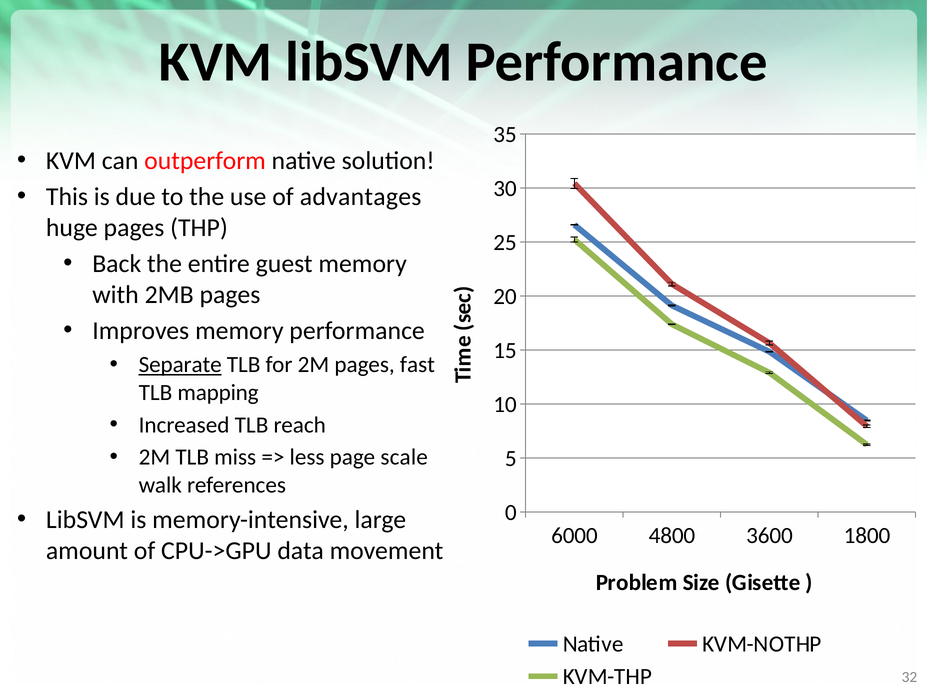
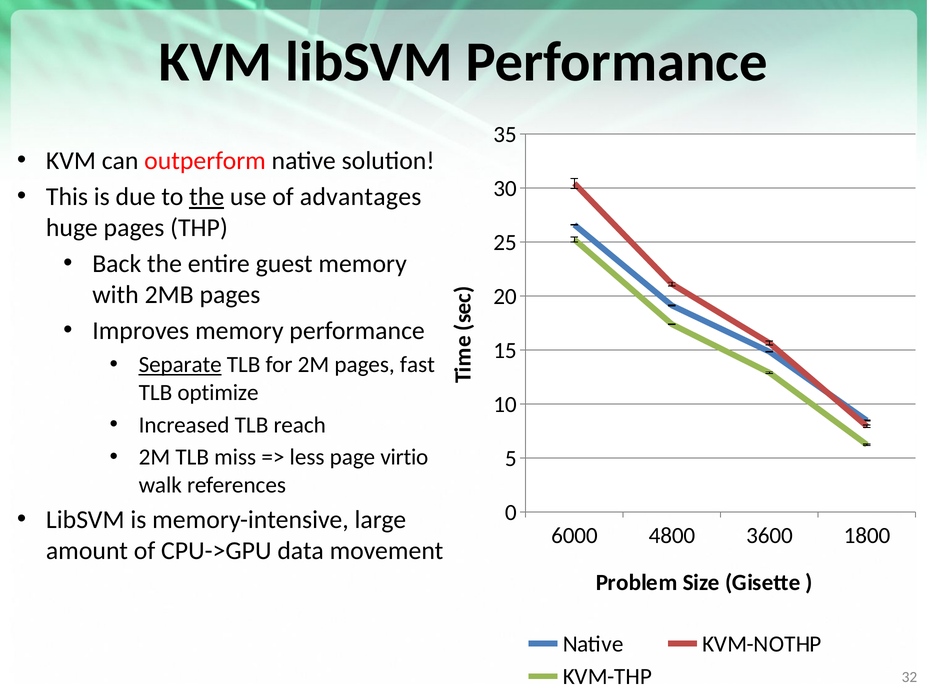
the at (207, 197) underline: none -> present
mapping: mapping -> optimize
scale: scale -> virtio
